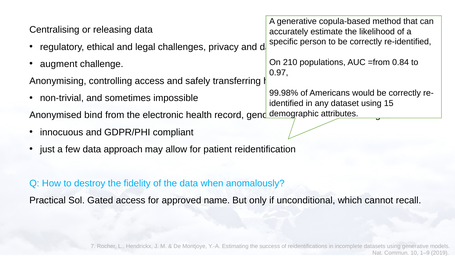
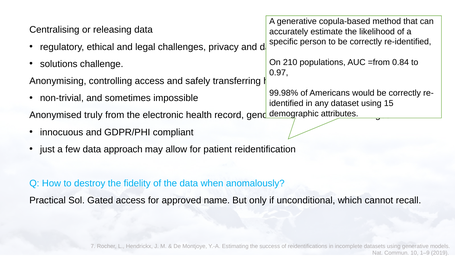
augment: augment -> solutions
bind: bind -> truly
